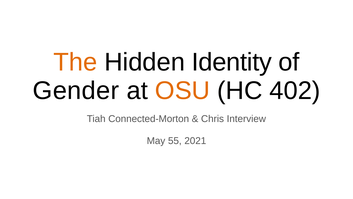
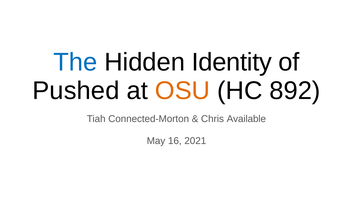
The colour: orange -> blue
Gender: Gender -> Pushed
402: 402 -> 892
Interview: Interview -> Available
55: 55 -> 16
